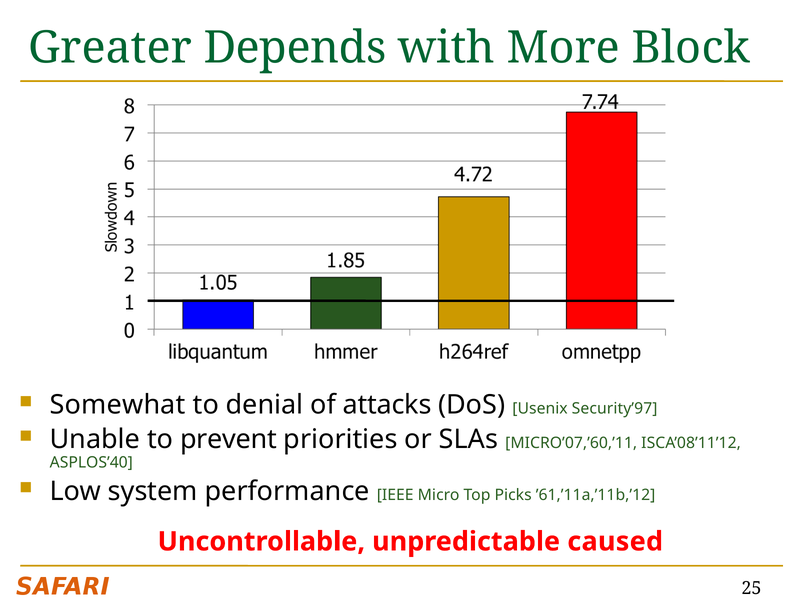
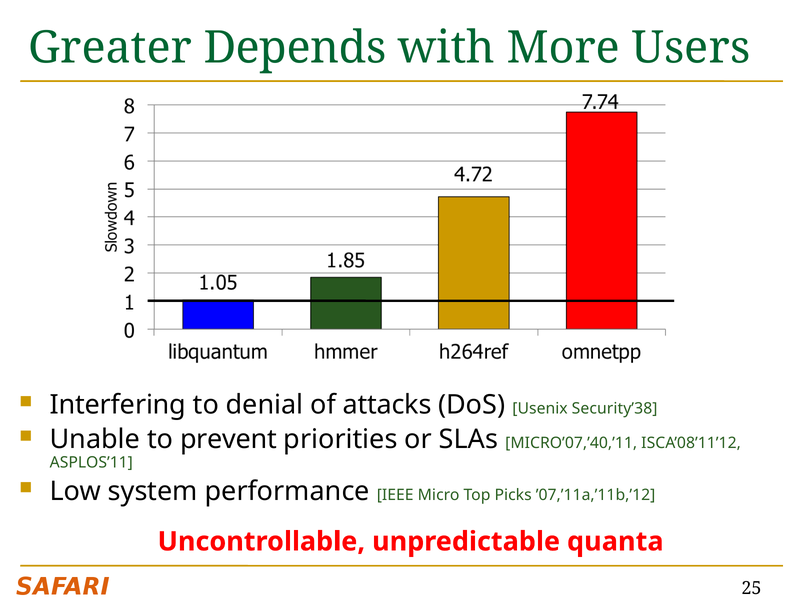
Block: Block -> Users
Somewhat: Somewhat -> Interfering
Security’97: Security’97 -> Security’38
MICRO’07,’60,’11: MICRO’07,’60,’11 -> MICRO’07,’40,’11
ASPLOS’40: ASPLOS’40 -> ASPLOS’11
’61,’11a,’11b,’12: ’61,’11a,’11b,’12 -> ’07,’11a,’11b,’12
caused: caused -> quanta
